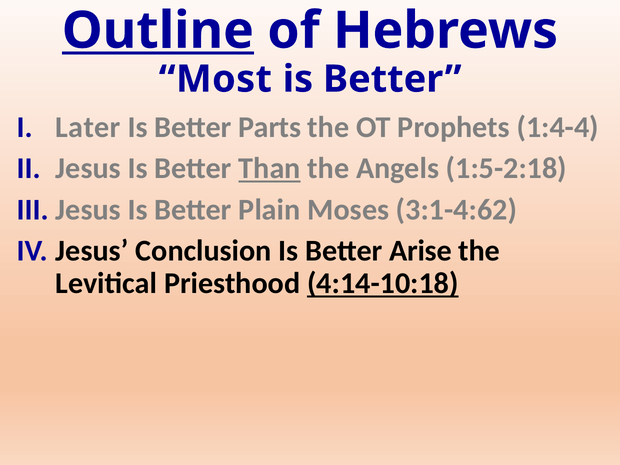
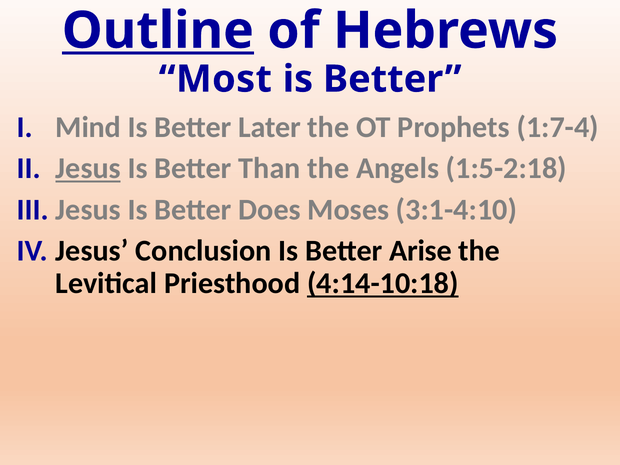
Later: Later -> Mind
Parts: Parts -> Later
1:4-4: 1:4-4 -> 1:7-4
Jesus at (88, 168) underline: none -> present
Than underline: present -> none
Plain: Plain -> Does
3:1-4:62: 3:1-4:62 -> 3:1-4:10
